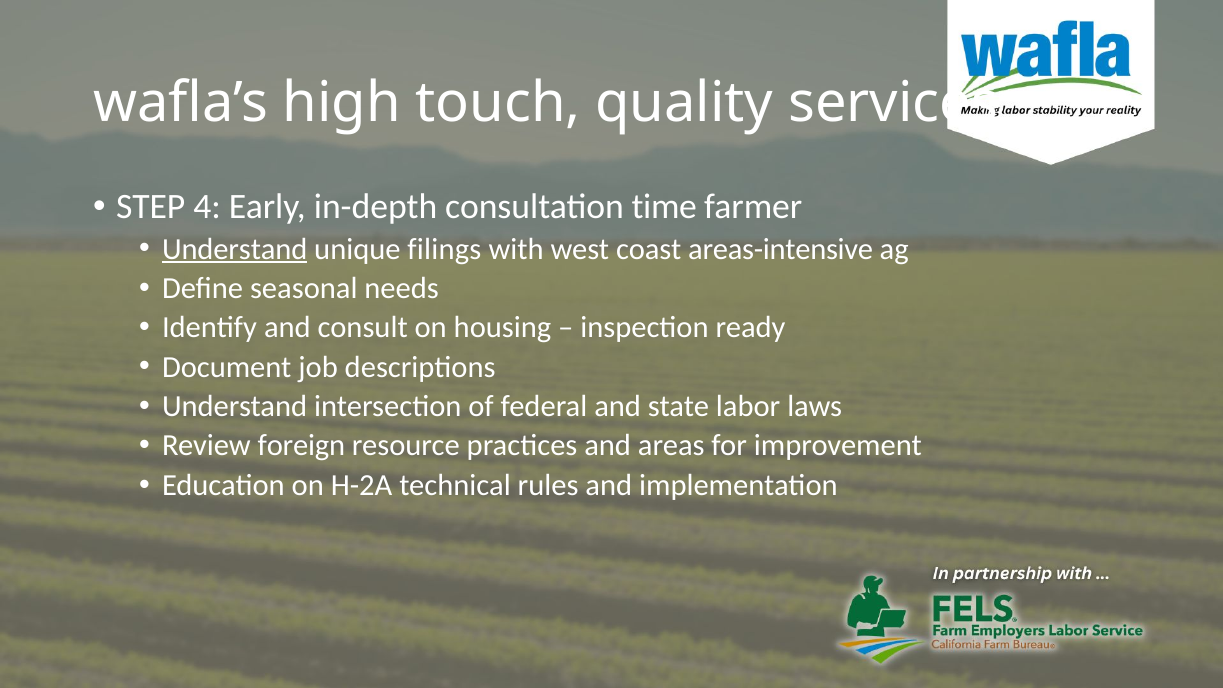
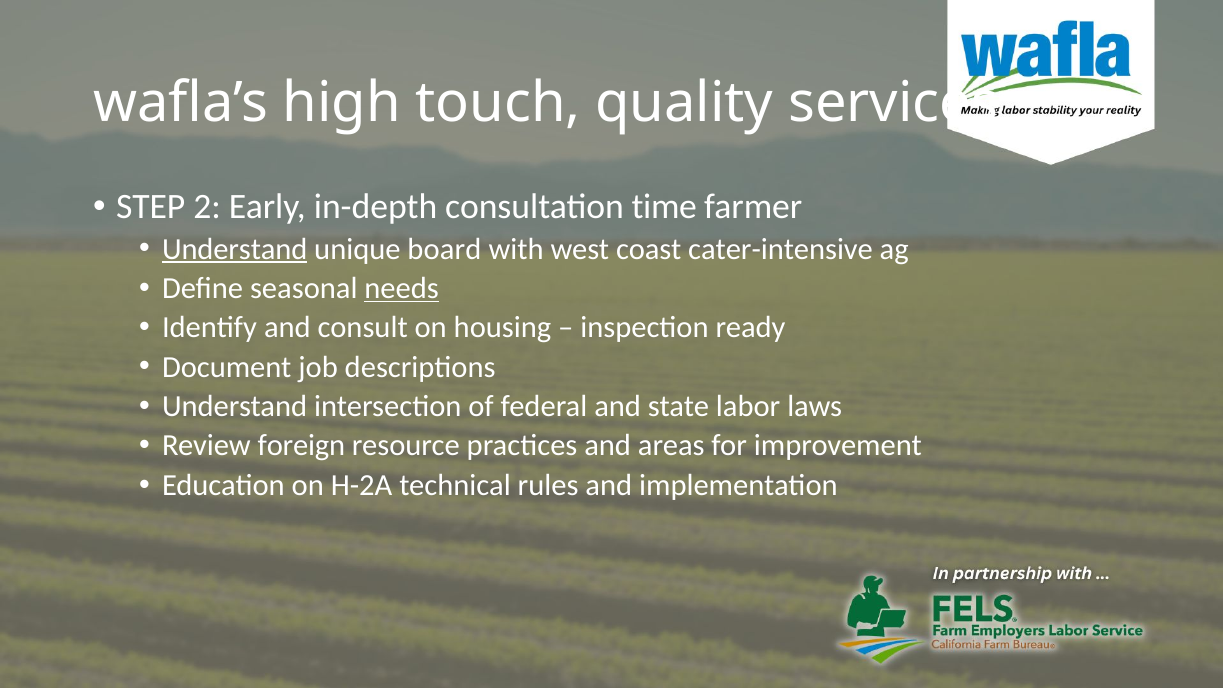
4: 4 -> 2
filings: filings -> board
areas-intensive: areas-intensive -> cater-intensive
needs underline: none -> present
